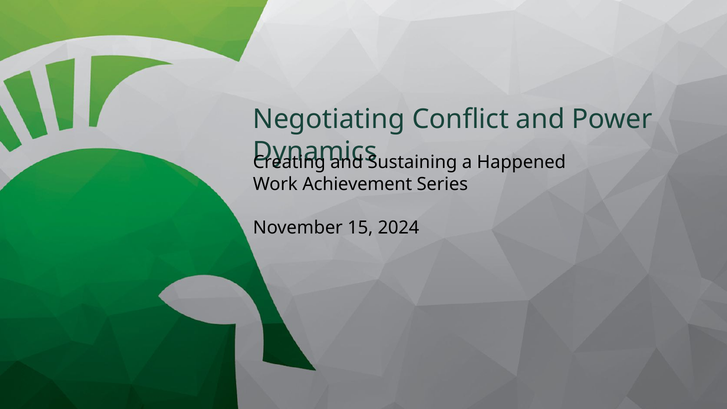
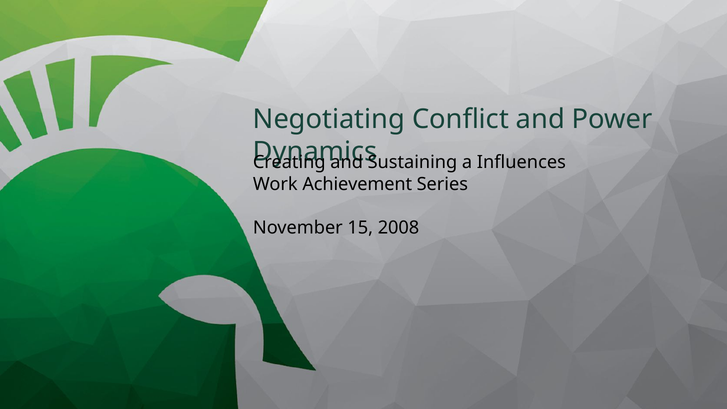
Happened: Happened -> Influences
2024: 2024 -> 2008
